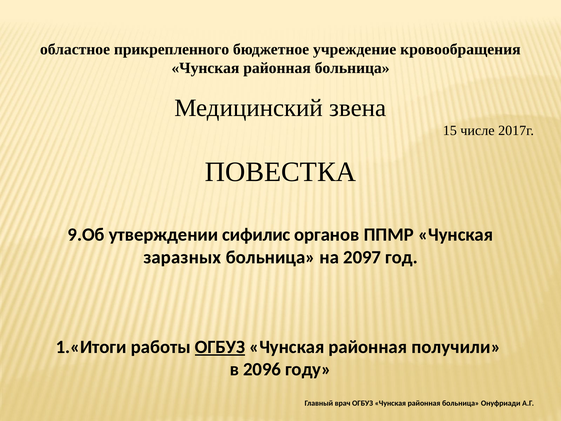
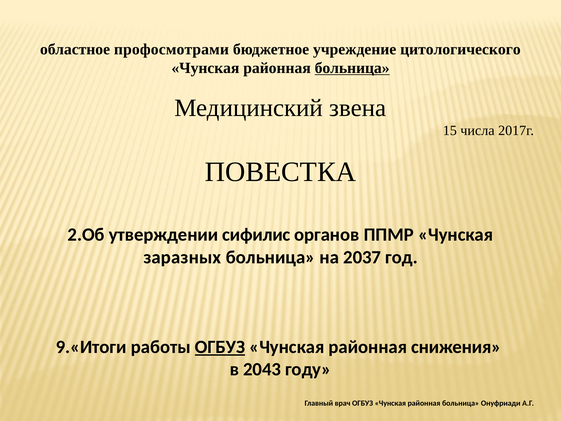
прикрепленного: прикрепленного -> профосмотрами
кровообращения: кровообращения -> цитологического
больница at (352, 68) underline: none -> present
числе: числе -> числа
9.Об: 9.Об -> 2.Об
2097: 2097 -> 2037
1.«Итоги: 1.«Итоги -> 9.«Итоги
получили: получили -> снижения
2096: 2096 -> 2043
